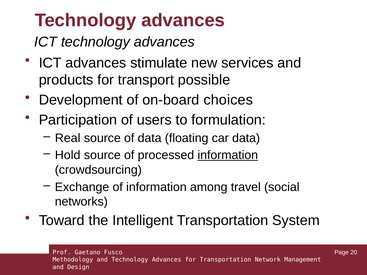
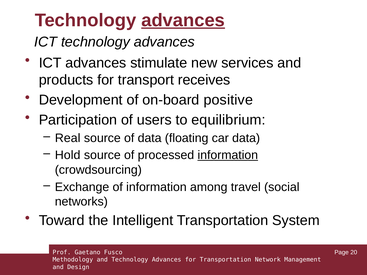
advances at (183, 20) underline: none -> present
possible: possible -> receives
choices: choices -> positive
formulation: formulation -> equilibrium
